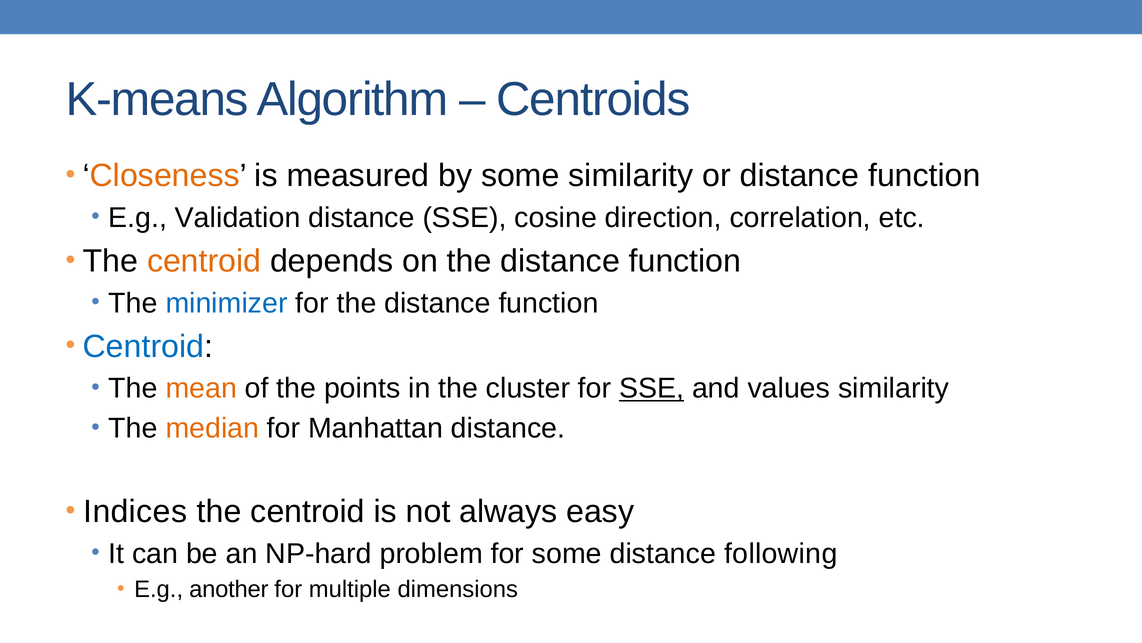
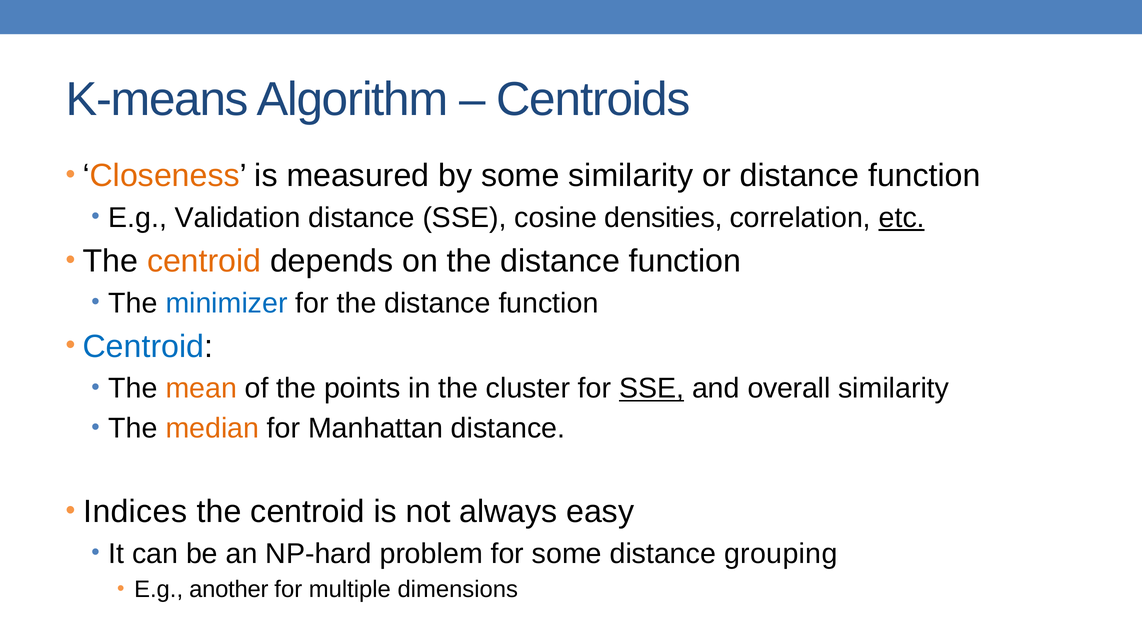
direction: direction -> densities
etc underline: none -> present
values: values -> overall
following: following -> grouping
